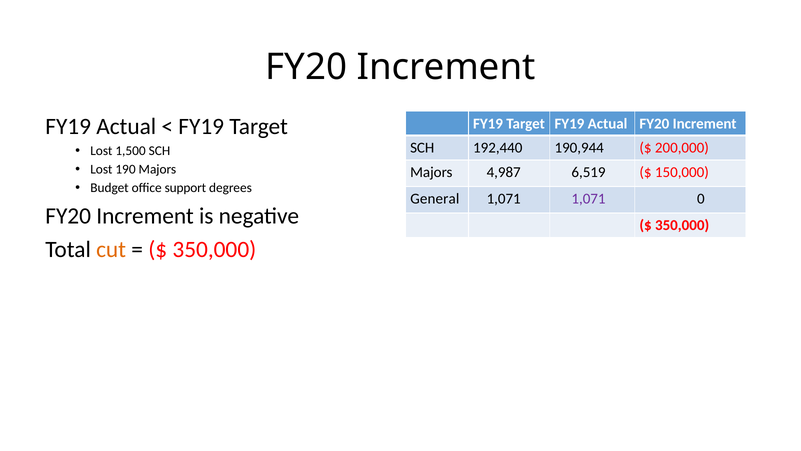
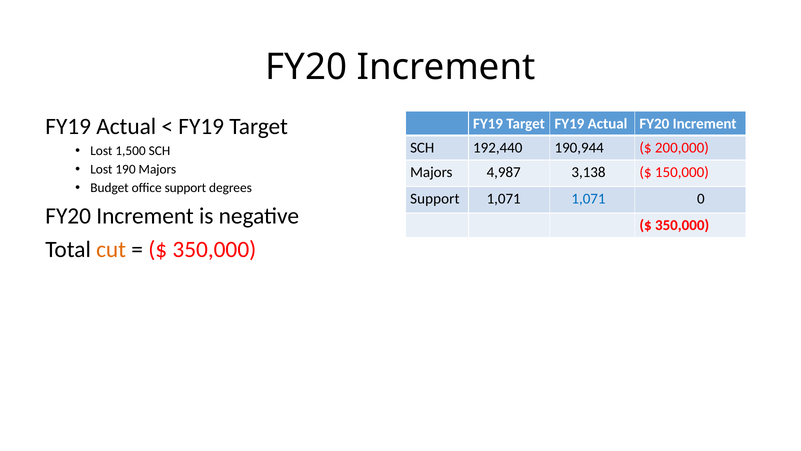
6,519: 6,519 -> 3,138
General at (435, 199): General -> Support
1,071 at (588, 199) colour: purple -> blue
